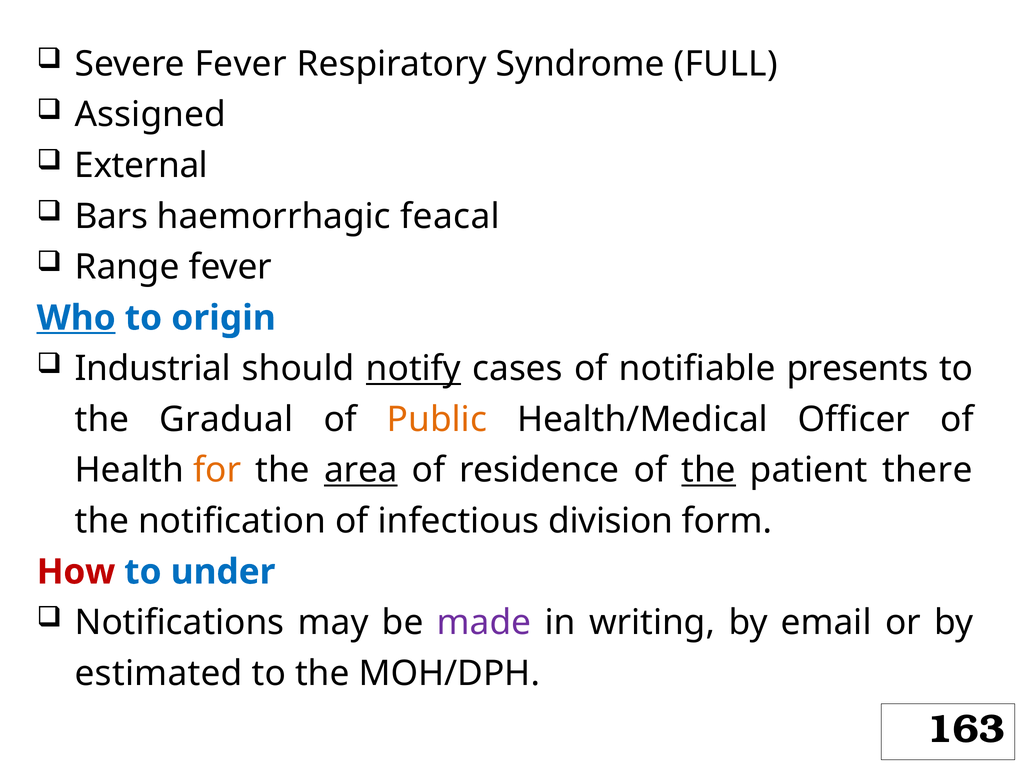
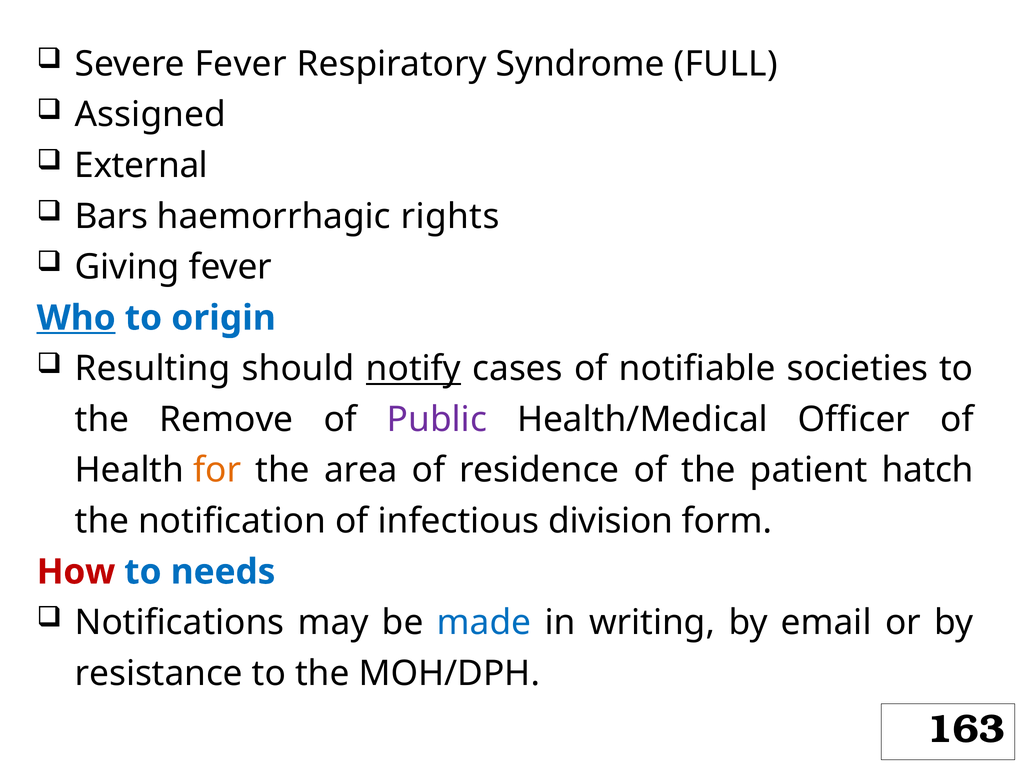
feacal: feacal -> rights
Range: Range -> Giving
Industrial: Industrial -> Resulting
presents: presents -> societies
Gradual: Gradual -> Remove
Public colour: orange -> purple
area underline: present -> none
the at (709, 470) underline: present -> none
there: there -> hatch
under: under -> needs
made colour: purple -> blue
estimated: estimated -> resistance
